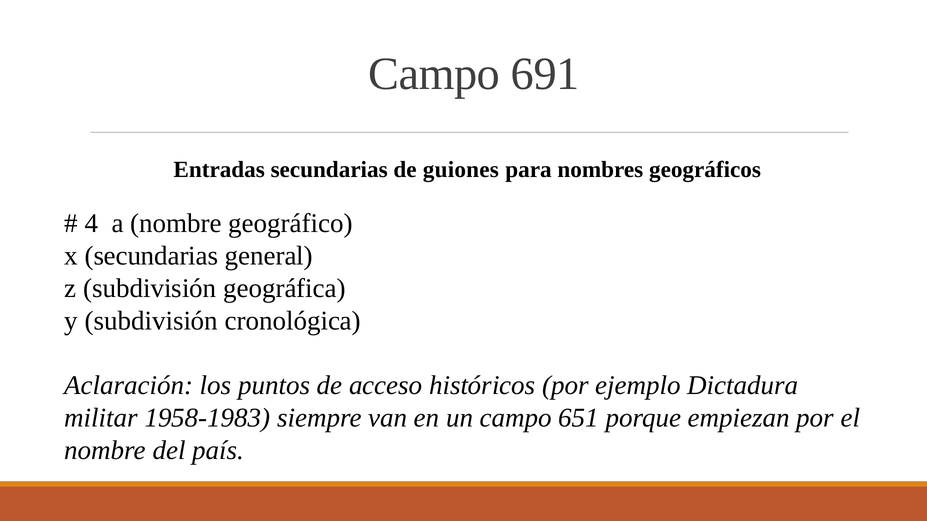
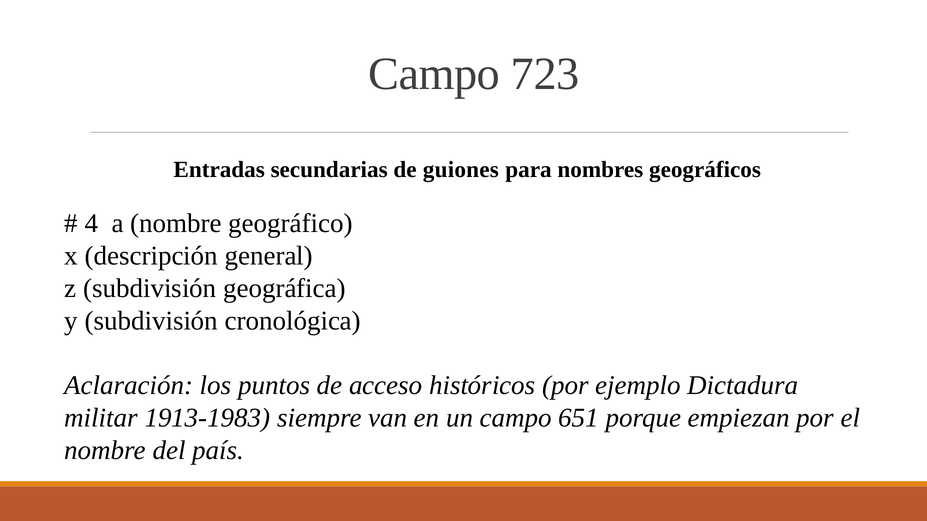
691: 691 -> 723
x secundarias: secundarias -> descripción
1958-1983: 1958-1983 -> 1913-1983
